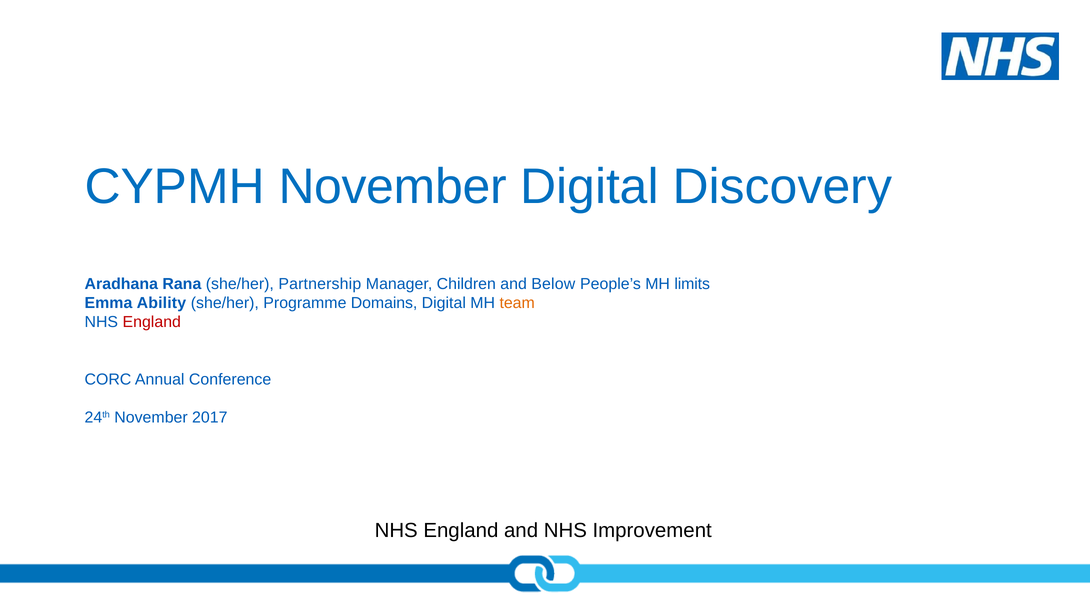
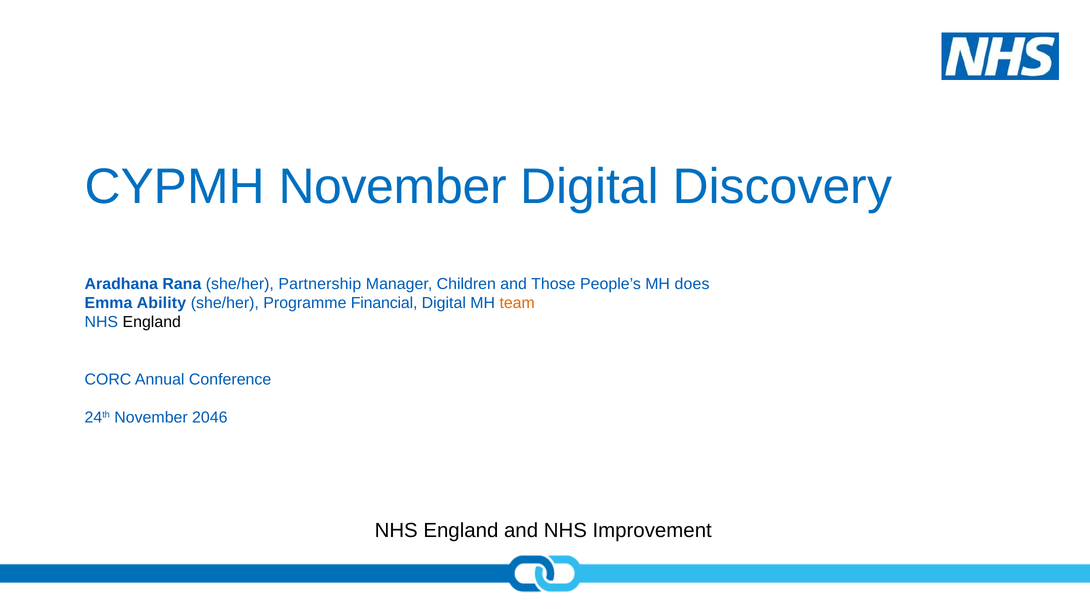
Below: Below -> Those
limits: limits -> does
Domains: Domains -> Financial
England at (152, 322) colour: red -> black
2017: 2017 -> 2046
